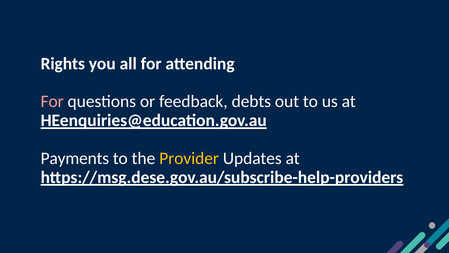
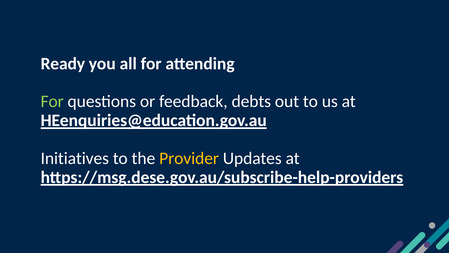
Rights: Rights -> Ready
For at (52, 101) colour: pink -> light green
Payments: Payments -> Initiatives
